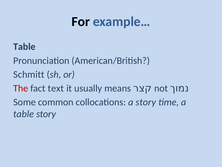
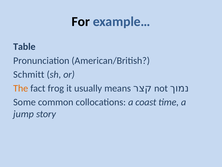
The colour: red -> orange
text: text -> frog
a story: story -> coast
table at (24, 114): table -> jump
